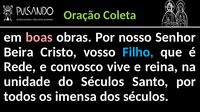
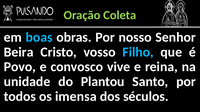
boas colour: pink -> light blue
Rede: Rede -> Povo
do Séculos: Séculos -> Plantou
